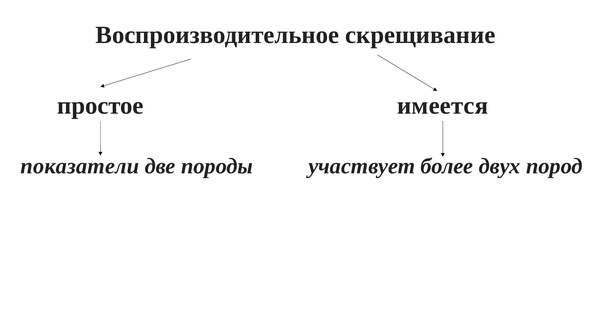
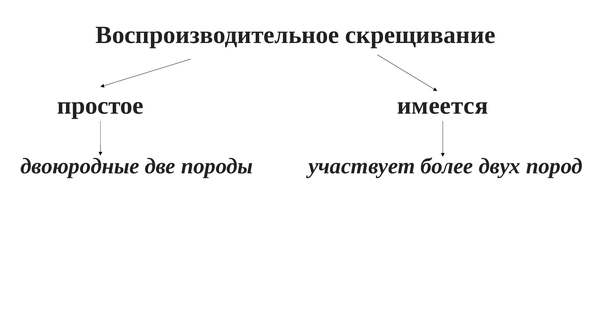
показатели: показатели -> двоюродные
